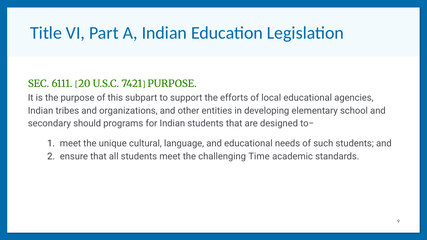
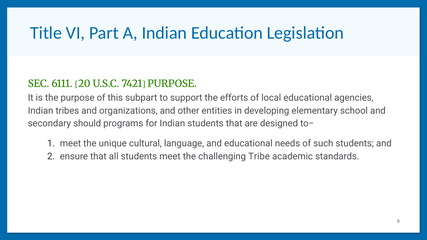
Time: Time -> Tribe
